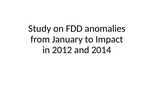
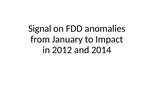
Study: Study -> Signal
